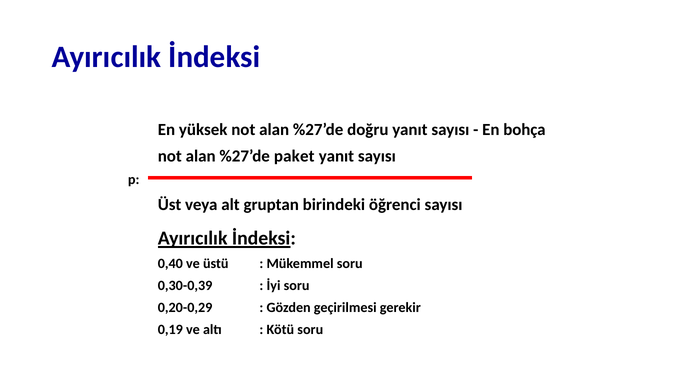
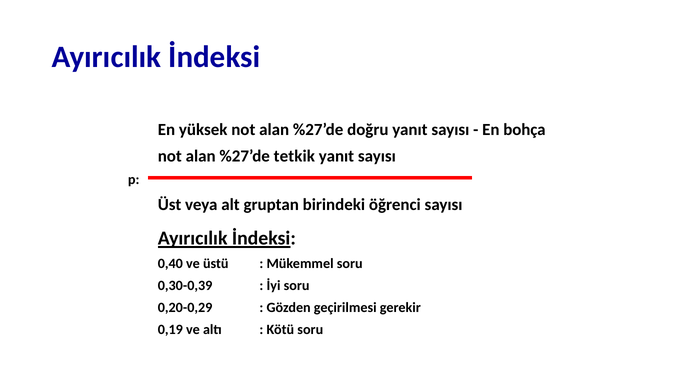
paket: paket -> tetkik
